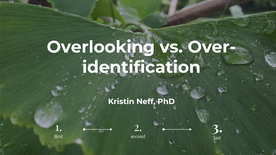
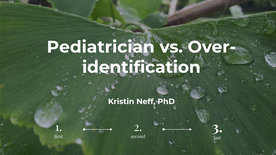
Overlooking: Overlooking -> Pediatrician
